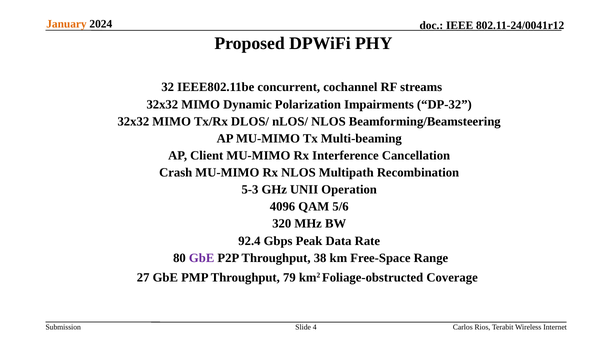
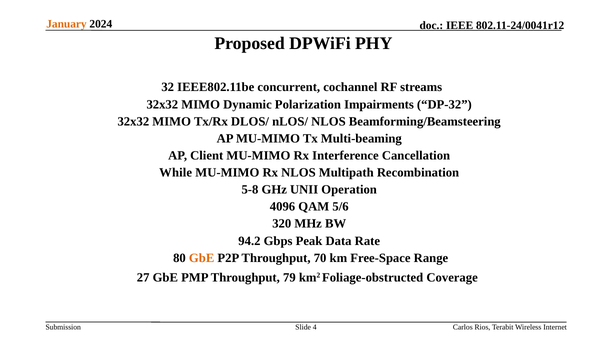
Crash: Crash -> While
5-3: 5-3 -> 5-8
92.4: 92.4 -> 94.2
GbE at (202, 258) colour: purple -> orange
38: 38 -> 70
